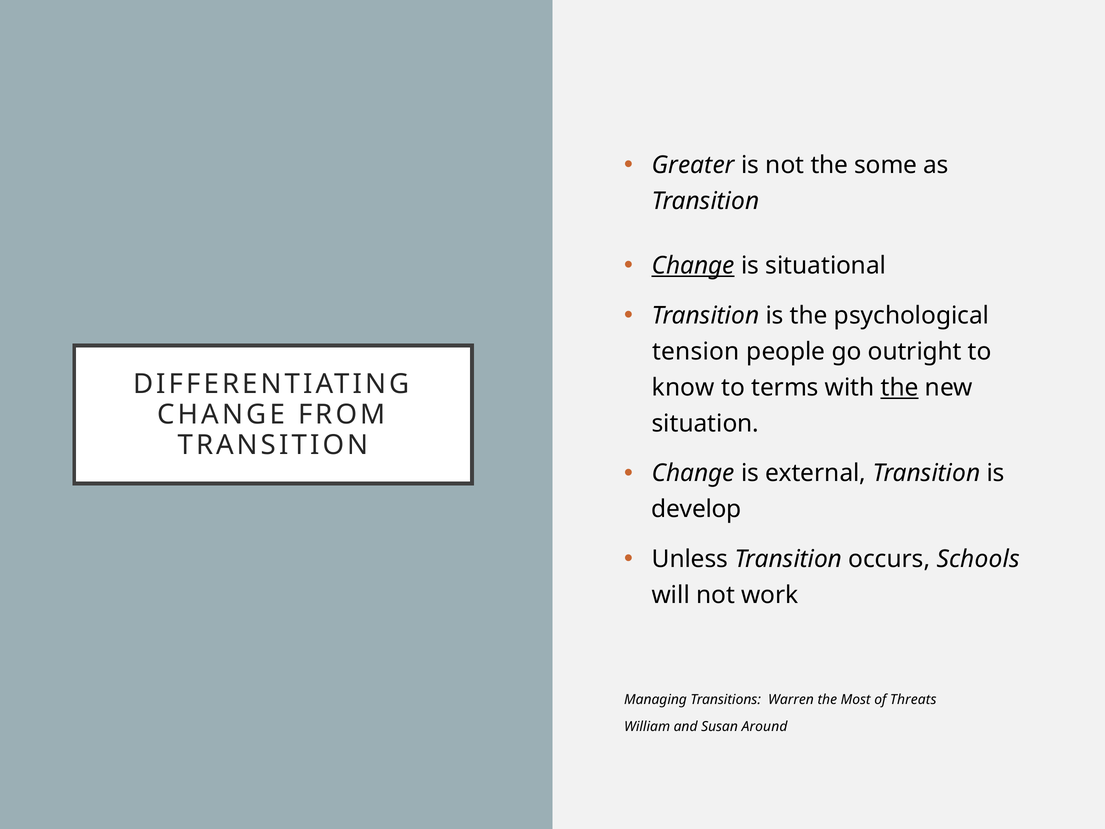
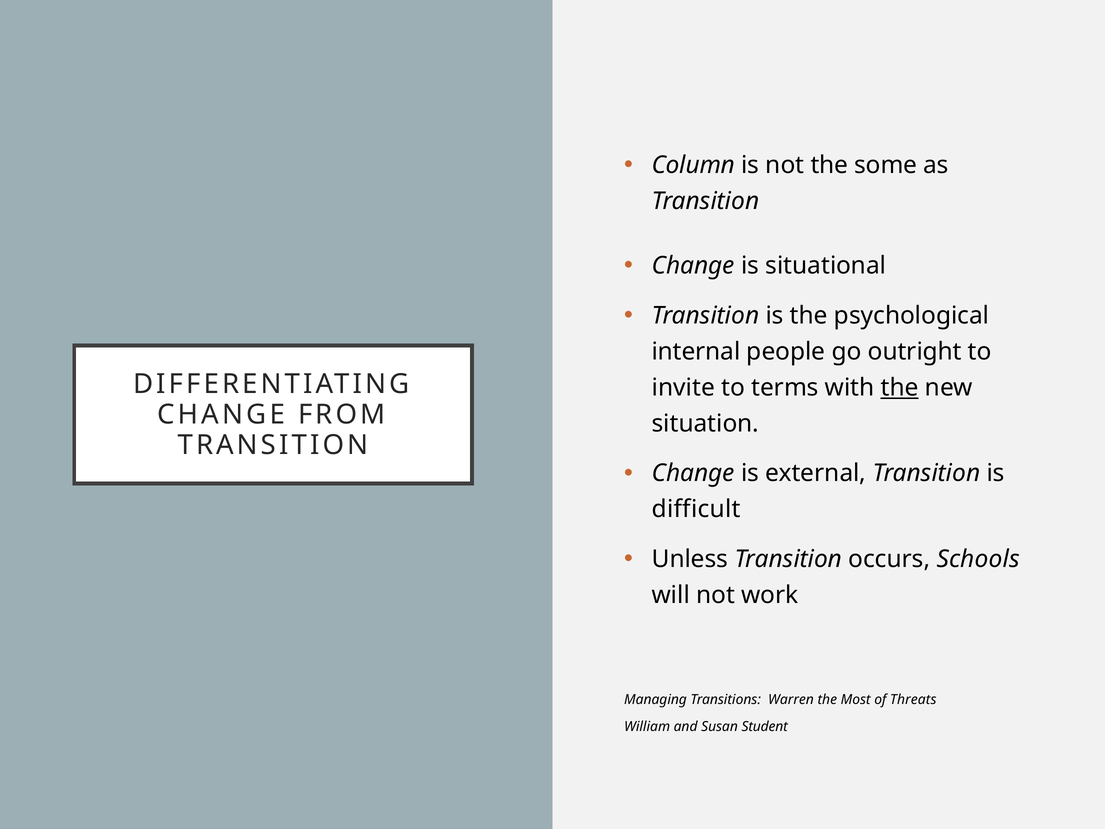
Greater: Greater -> Column
Change at (693, 266) underline: present -> none
tension: tension -> internal
know: know -> invite
develop: develop -> difficult
Around: Around -> Student
